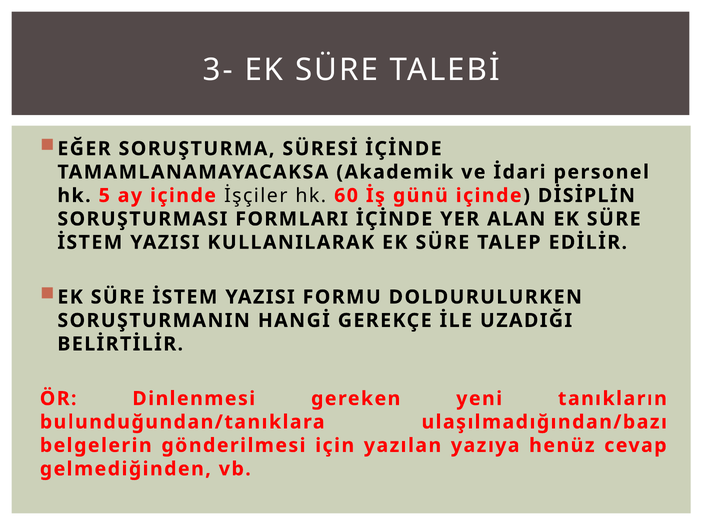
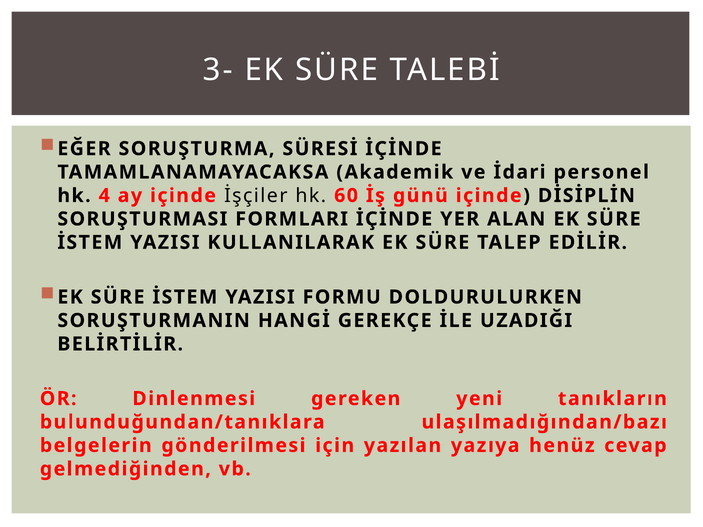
5: 5 -> 4
